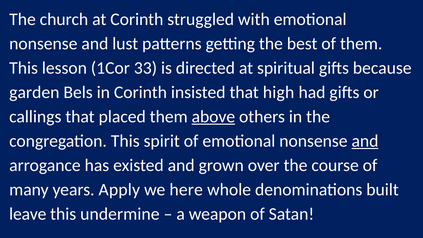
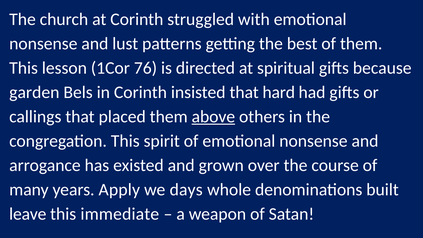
33: 33 -> 76
high: high -> hard
and at (365, 141) underline: present -> none
here: here -> days
undermine: undermine -> immediate
